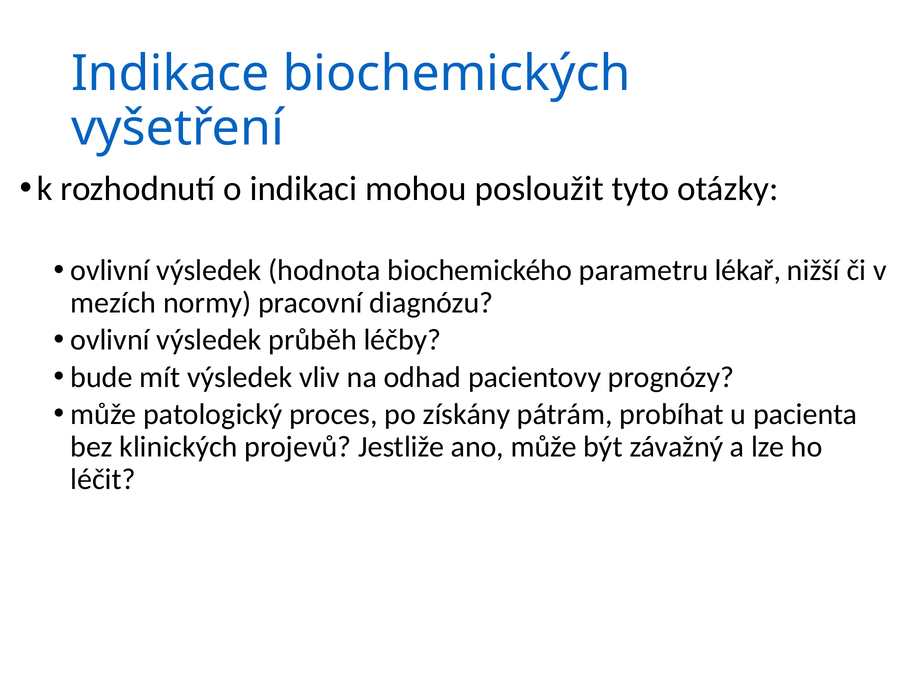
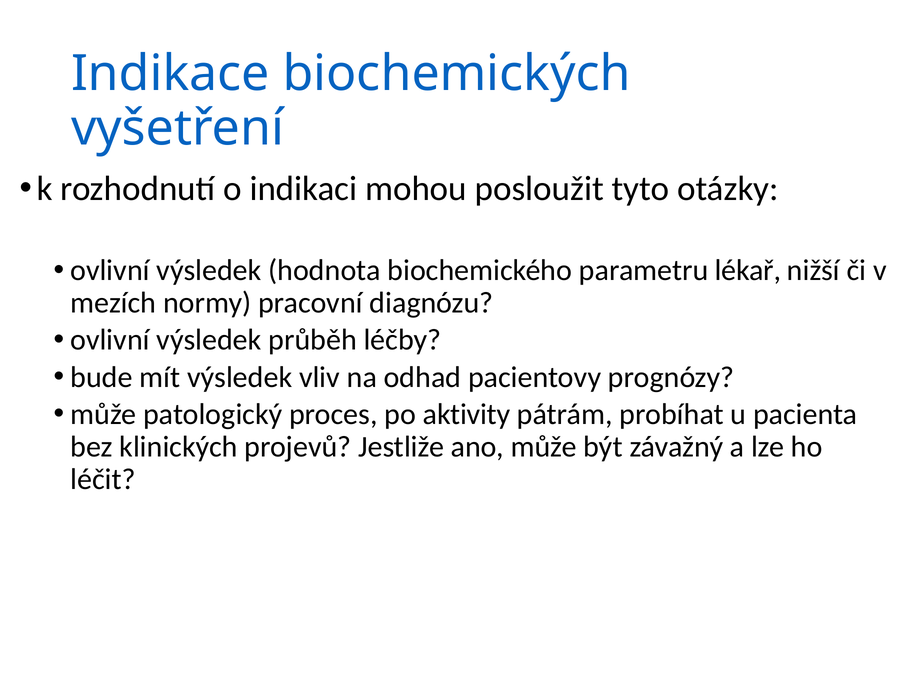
získány: získány -> aktivity
